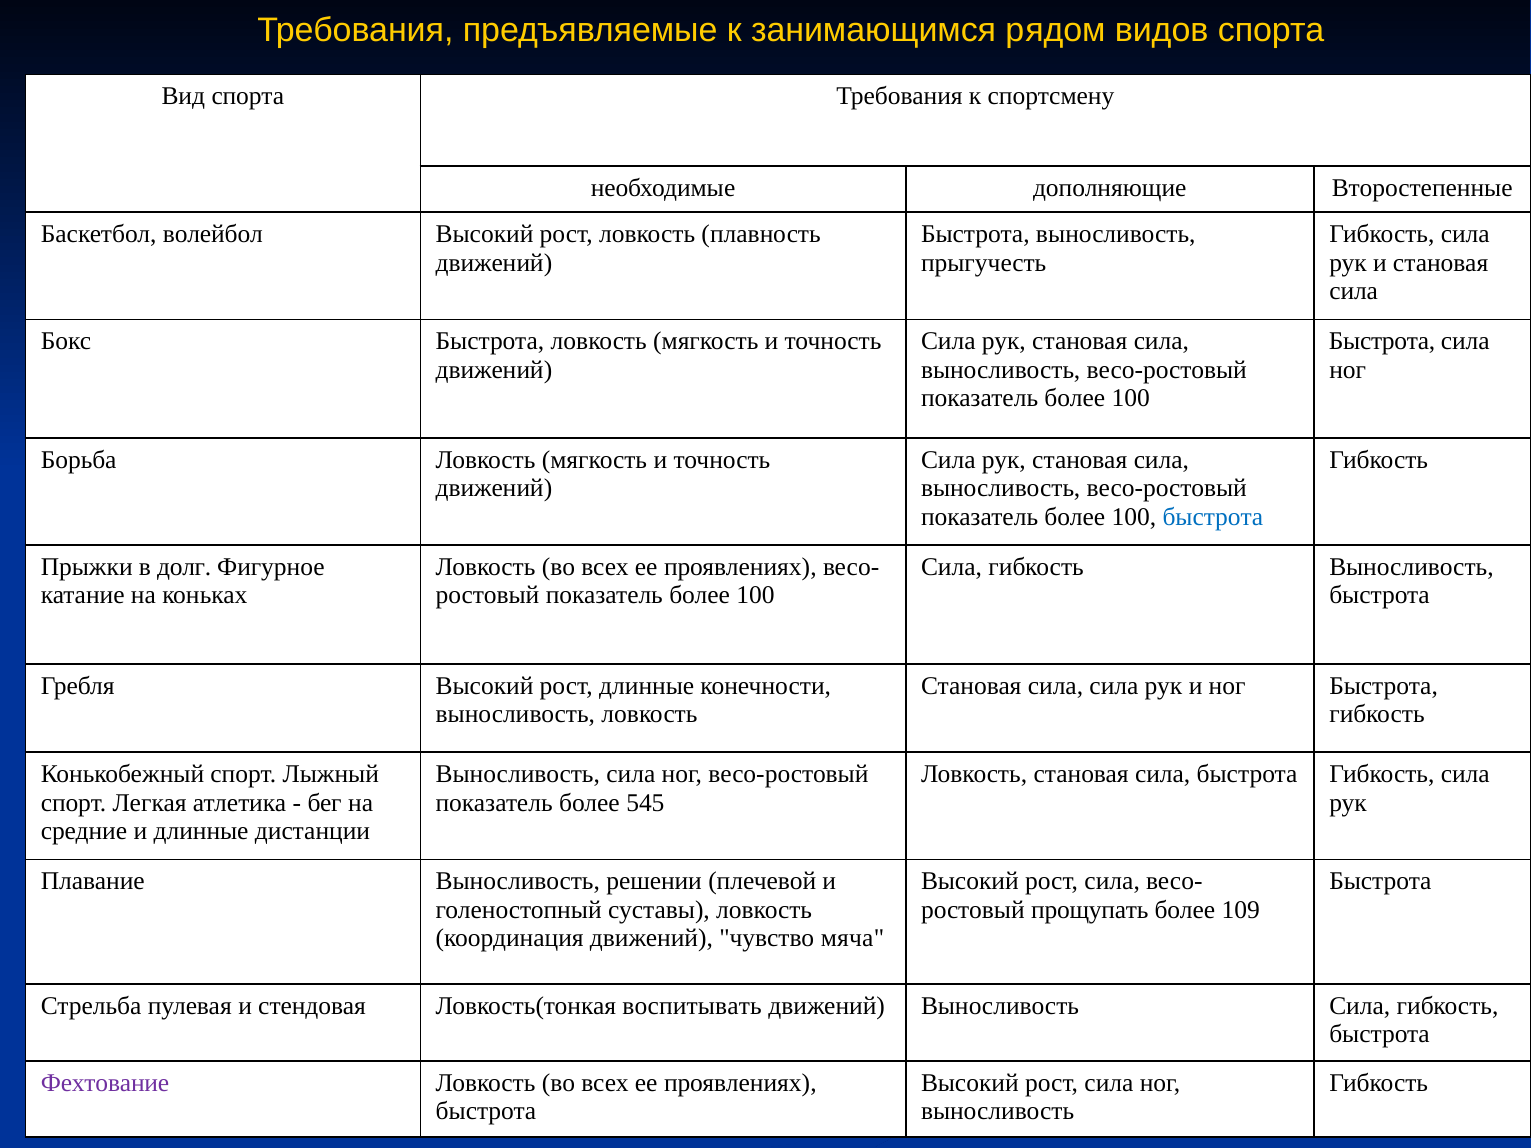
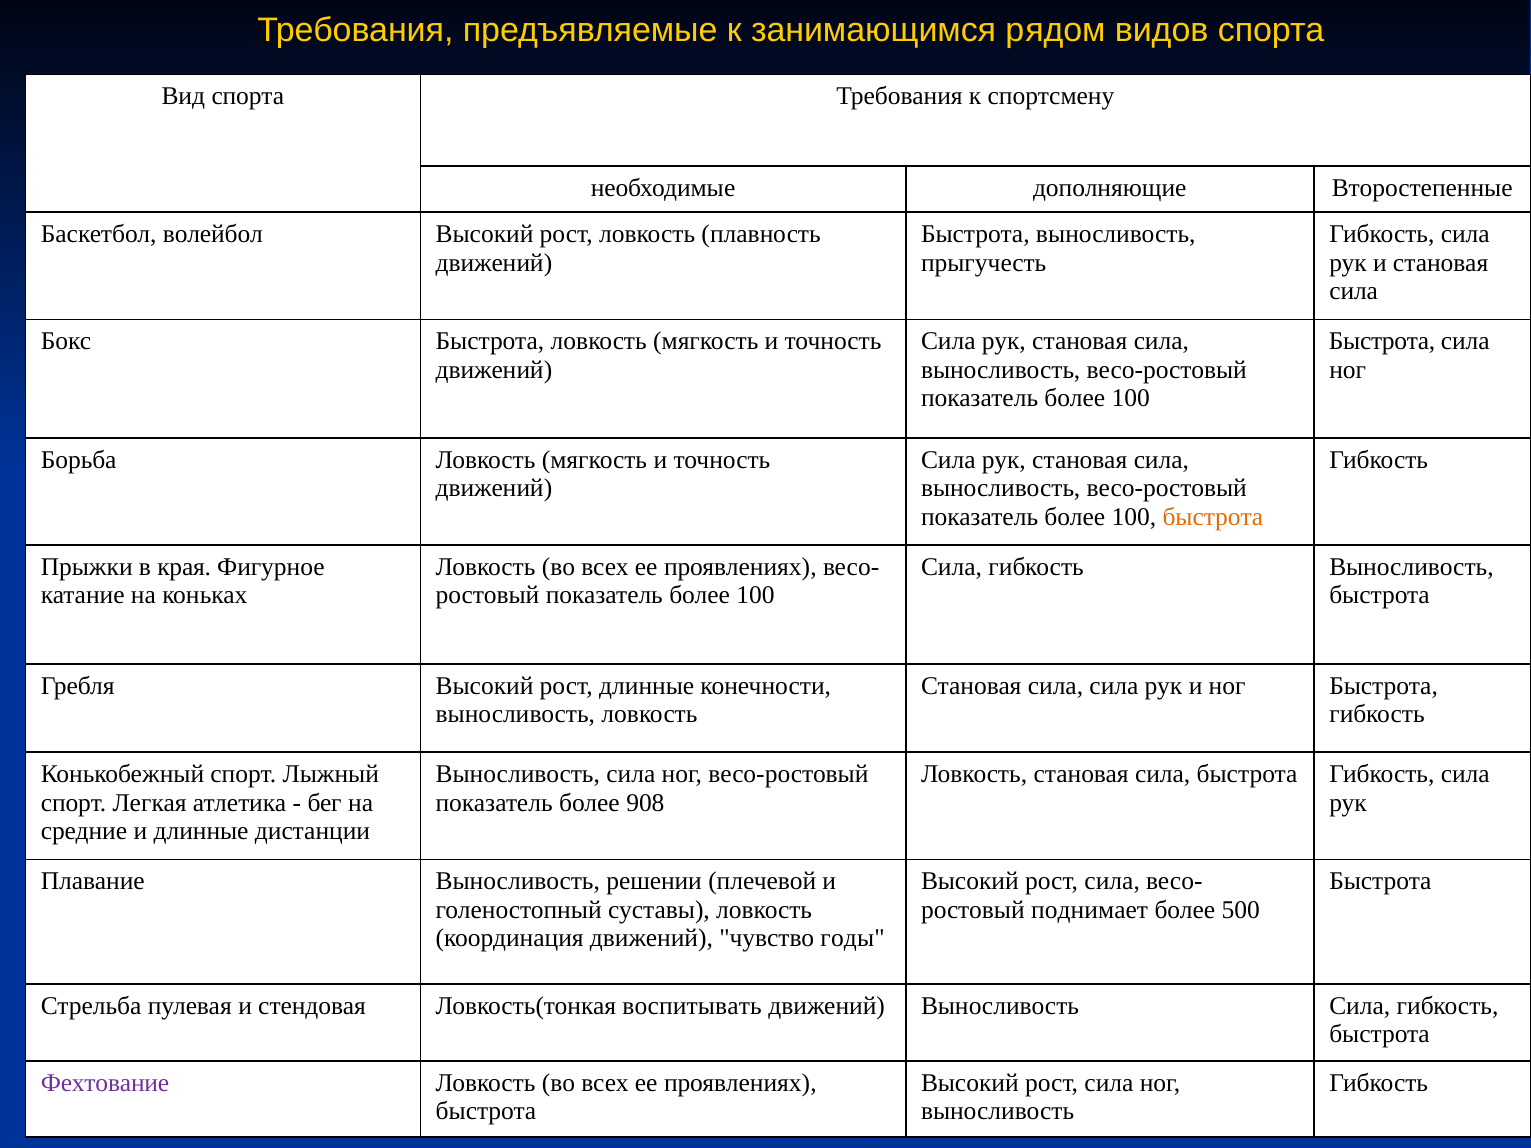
быстрота at (1213, 517) colour: blue -> orange
долг: долг -> края
545: 545 -> 908
прощупать: прощупать -> поднимает
109: 109 -> 500
мяча: мяча -> годы
